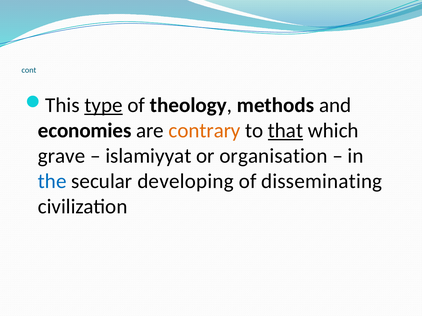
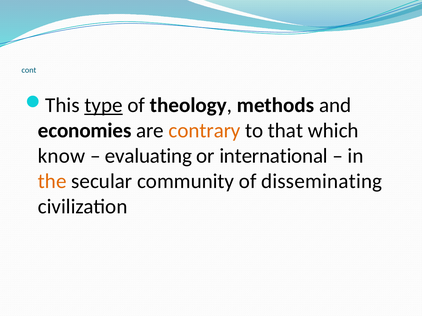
that underline: present -> none
grave: grave -> know
islamiyyat: islamiyyat -> evaluating
organisation: organisation -> international
the colour: blue -> orange
developing: developing -> community
